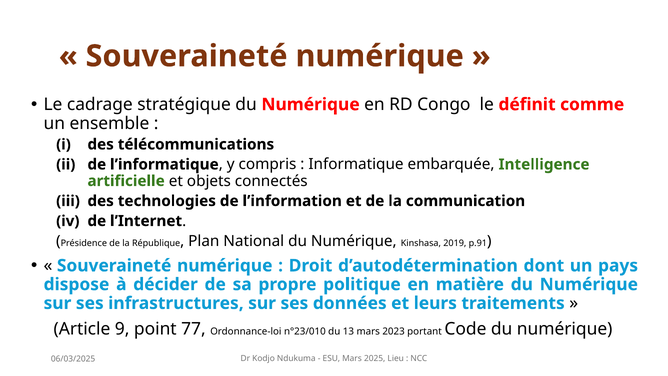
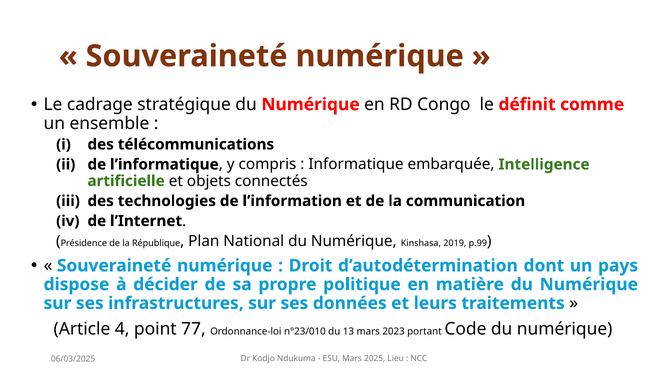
p.91: p.91 -> p.99
9: 9 -> 4
